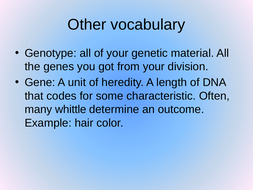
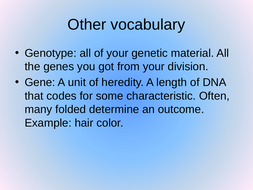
whittle: whittle -> folded
